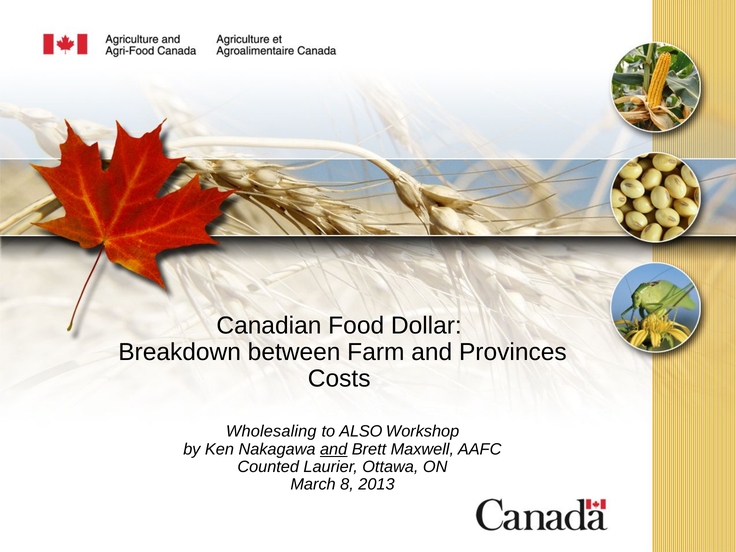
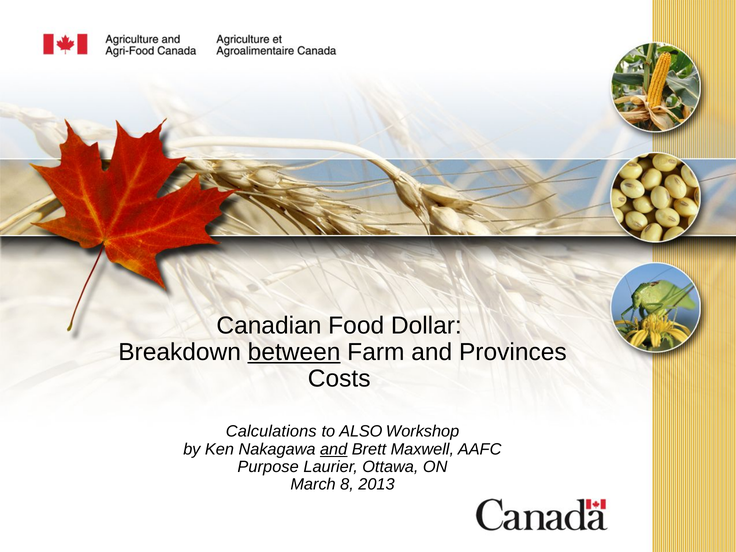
between underline: none -> present
Wholesaling: Wholesaling -> Calculations
Counted: Counted -> Purpose
